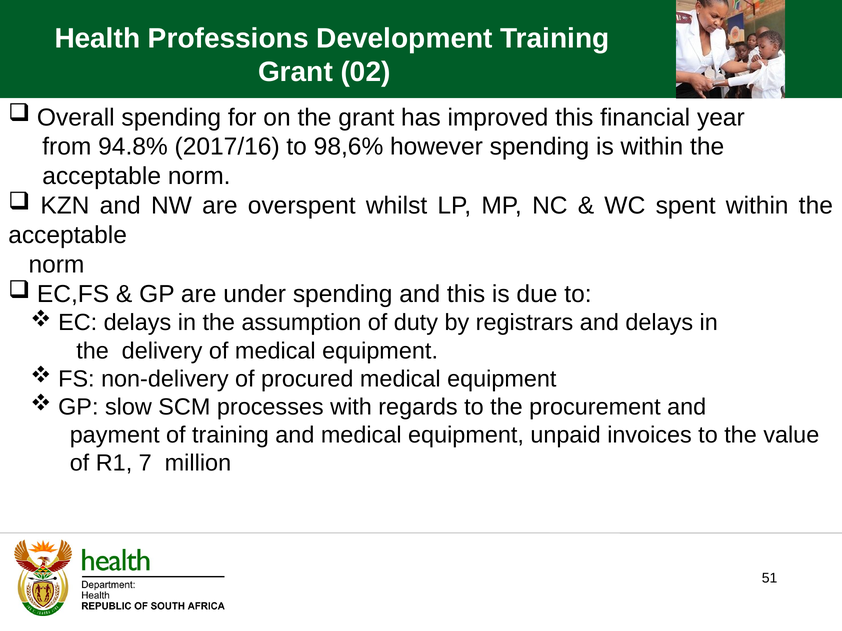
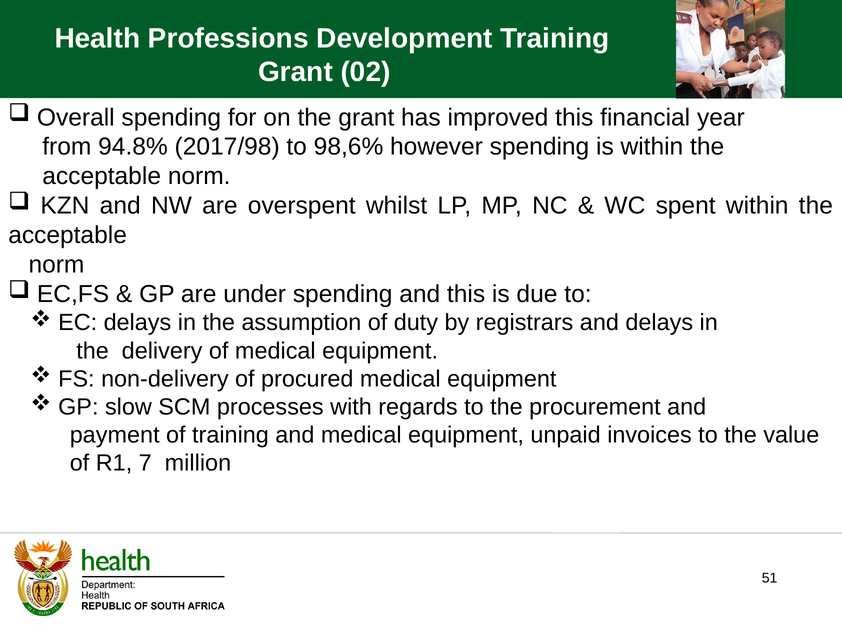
2017/16: 2017/16 -> 2017/98
